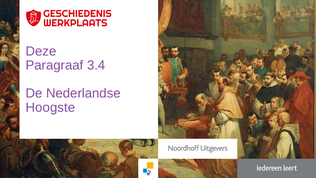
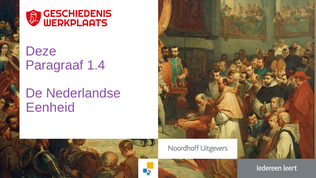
3.4: 3.4 -> 1.4
Hoogste: Hoogste -> Eenheid
